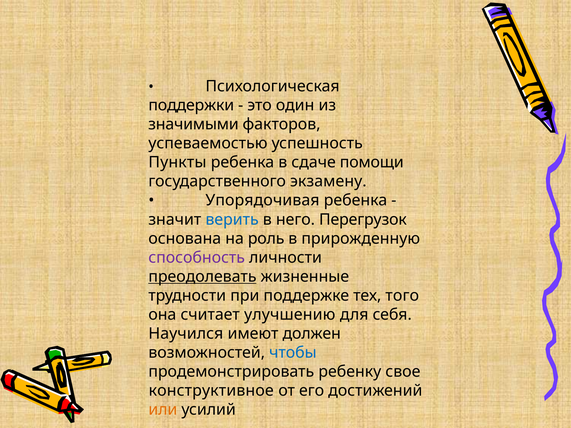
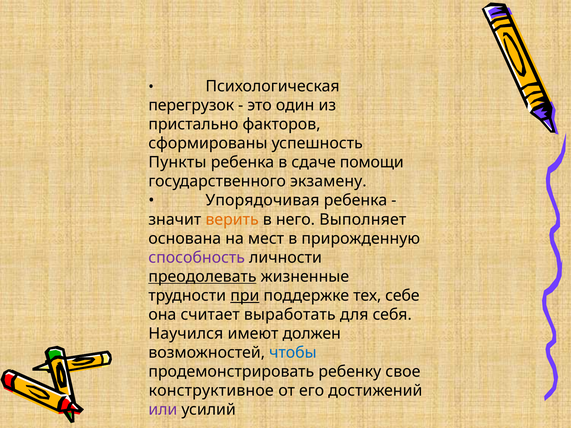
поддержки: поддержки -> перегрузок
значимыми: значимыми -> пристально
успеваемостью: успеваемостью -> сформированы
верить colour: blue -> orange
Перегрузок: Перегрузок -> Выполняет
роль: роль -> мест
при underline: none -> present
того: того -> себе
улучшению: улучшению -> выработать
или colour: orange -> purple
